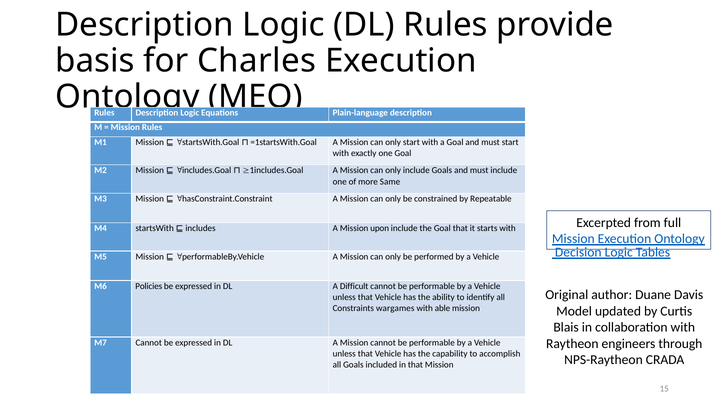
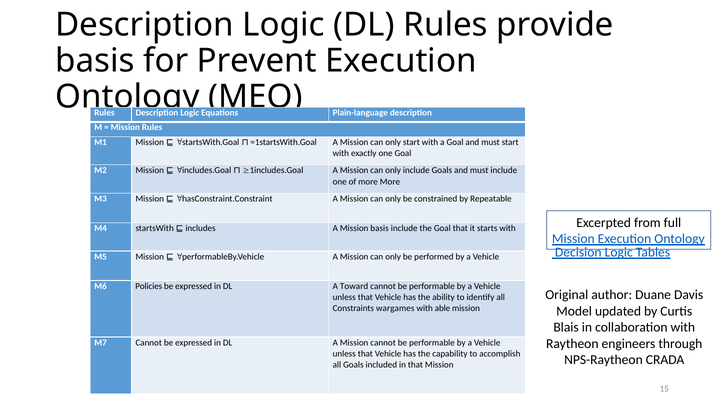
Charles: Charles -> Prevent
more Same: Same -> More
Mission upon: upon -> basis
Difficult: Difficult -> Toward
